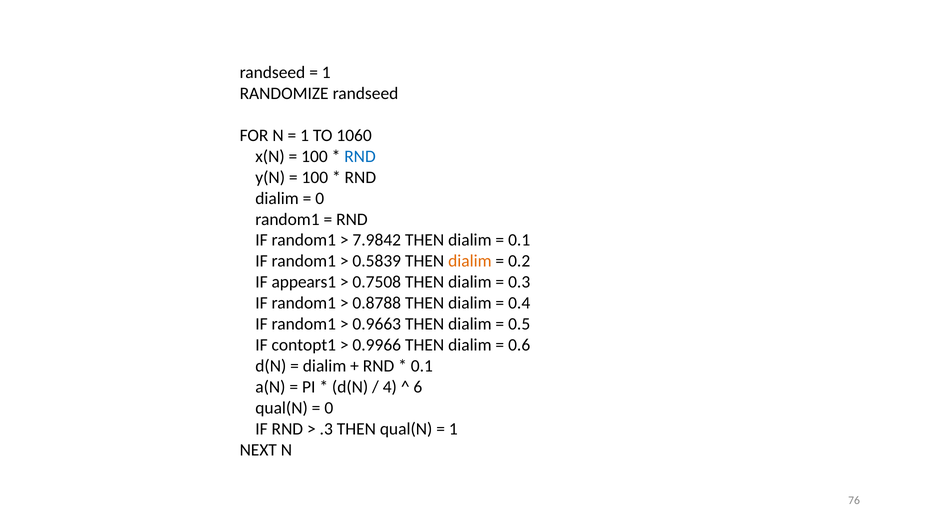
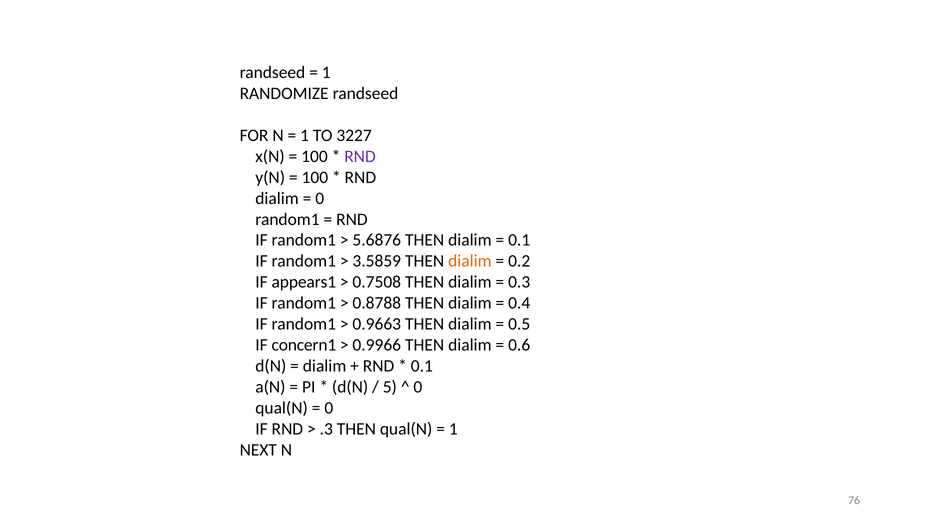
1060: 1060 -> 3227
RND at (360, 156) colour: blue -> purple
7.9842: 7.9842 -> 5.6876
0.5839: 0.5839 -> 3.5859
contopt1: contopt1 -> concern1
4: 4 -> 5
6 at (418, 387): 6 -> 0
